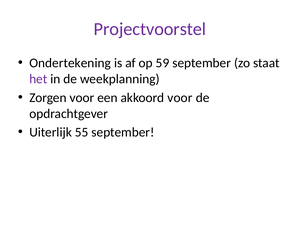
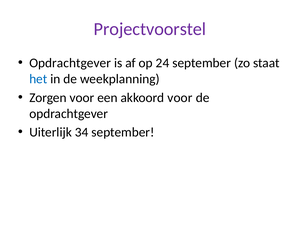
Ondertekening at (70, 63): Ondertekening -> Opdrachtgever
59: 59 -> 24
het colour: purple -> blue
55: 55 -> 34
